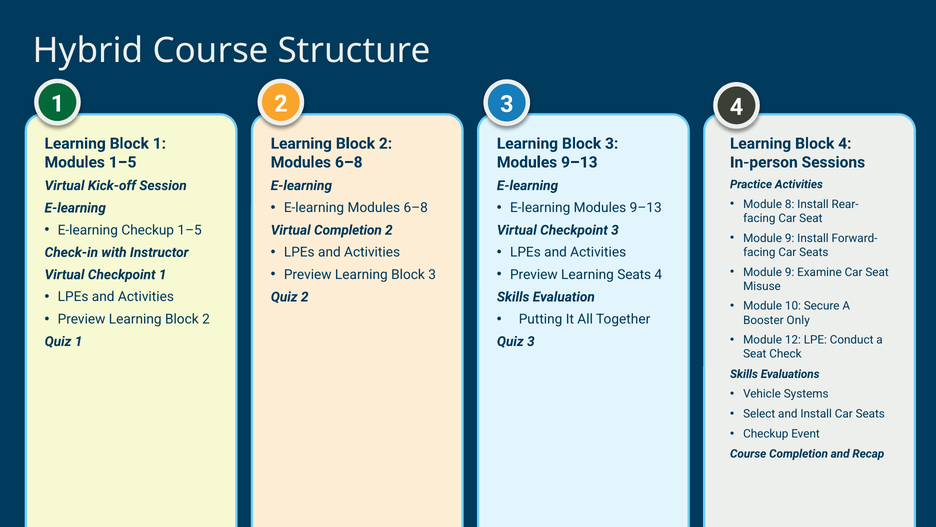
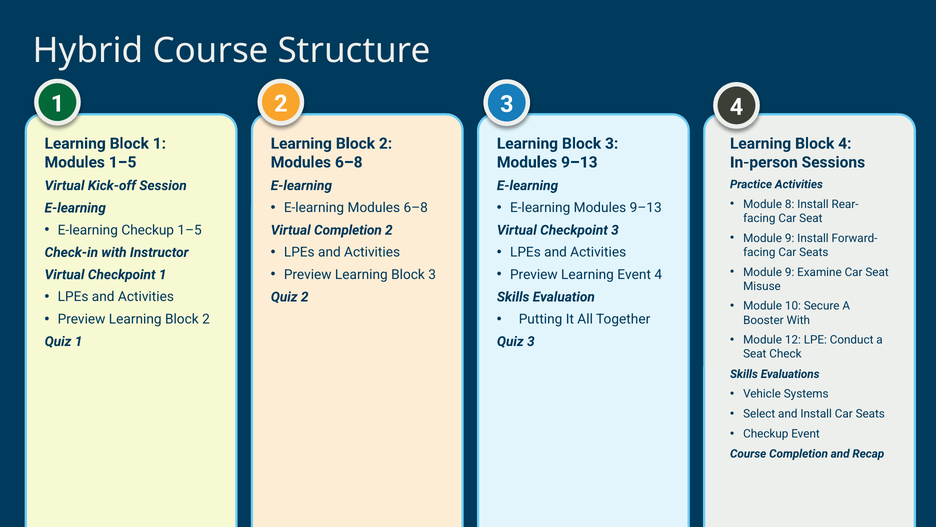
Learning Seats: Seats -> Event
Booster Only: Only -> With
